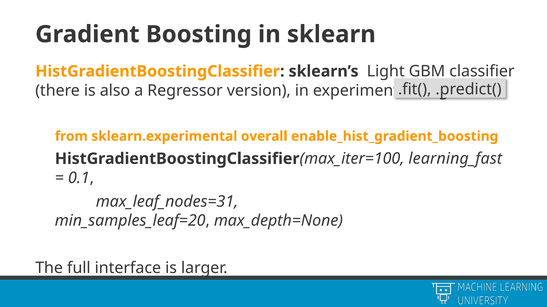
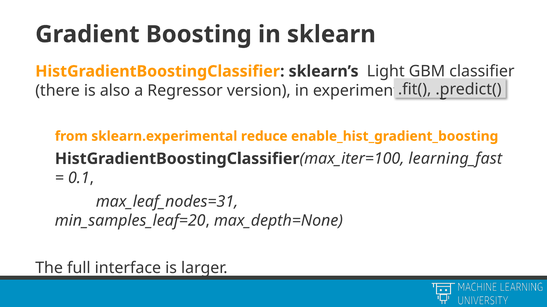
overall: overall -> reduce
